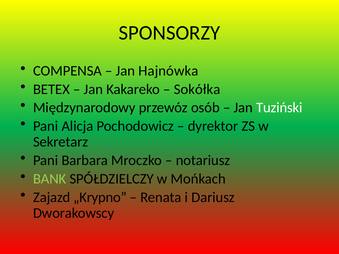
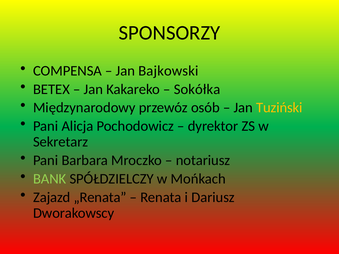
Hajnówka: Hajnówka -> Bajkowski
Tuziński colour: white -> yellow
„Krypno: „Krypno -> „Renata
